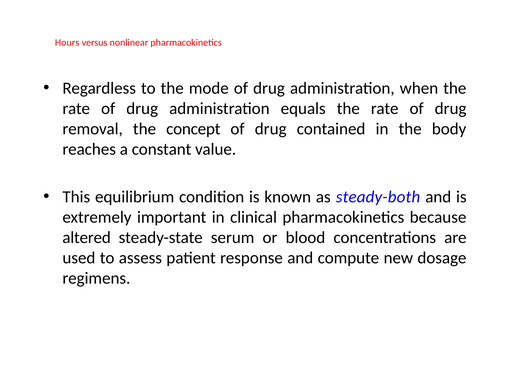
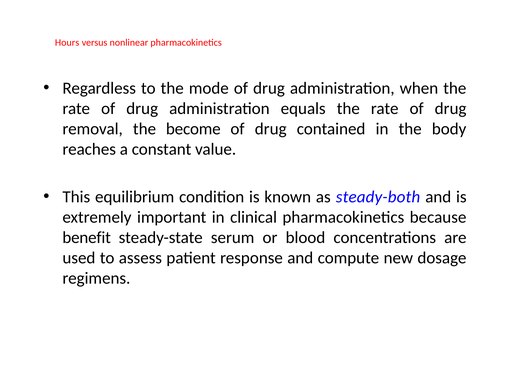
concept: concept -> become
altered: altered -> benefit
